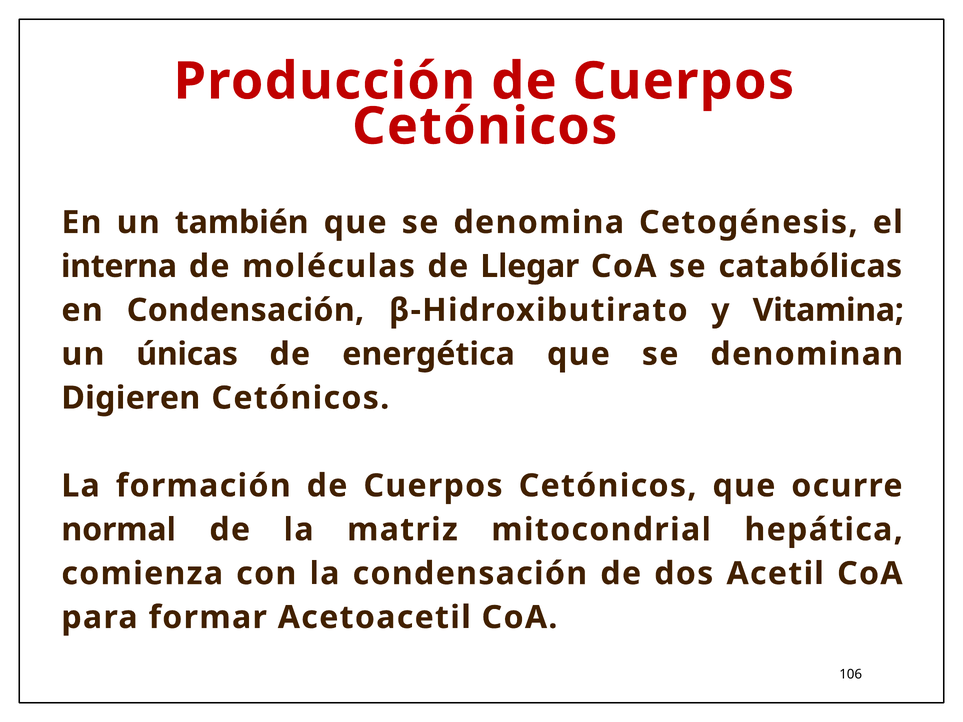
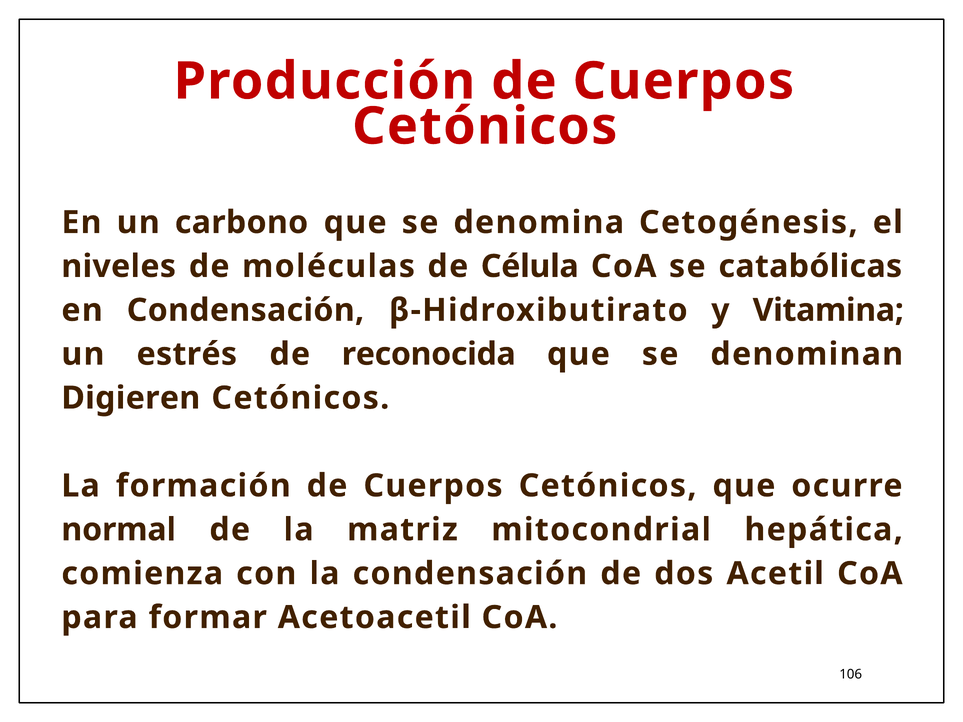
también: también -> carbono
interna: interna -> niveles
Llegar: Llegar -> Célula
únicas: únicas -> estrés
energética: energética -> reconocida
